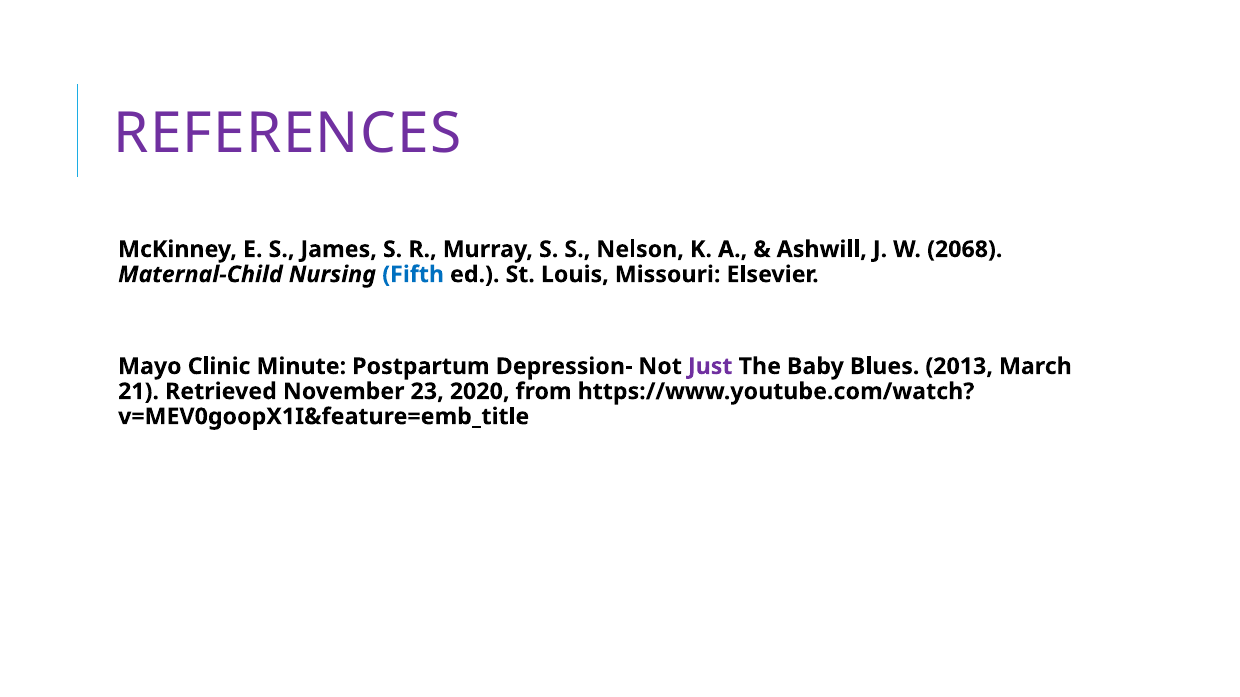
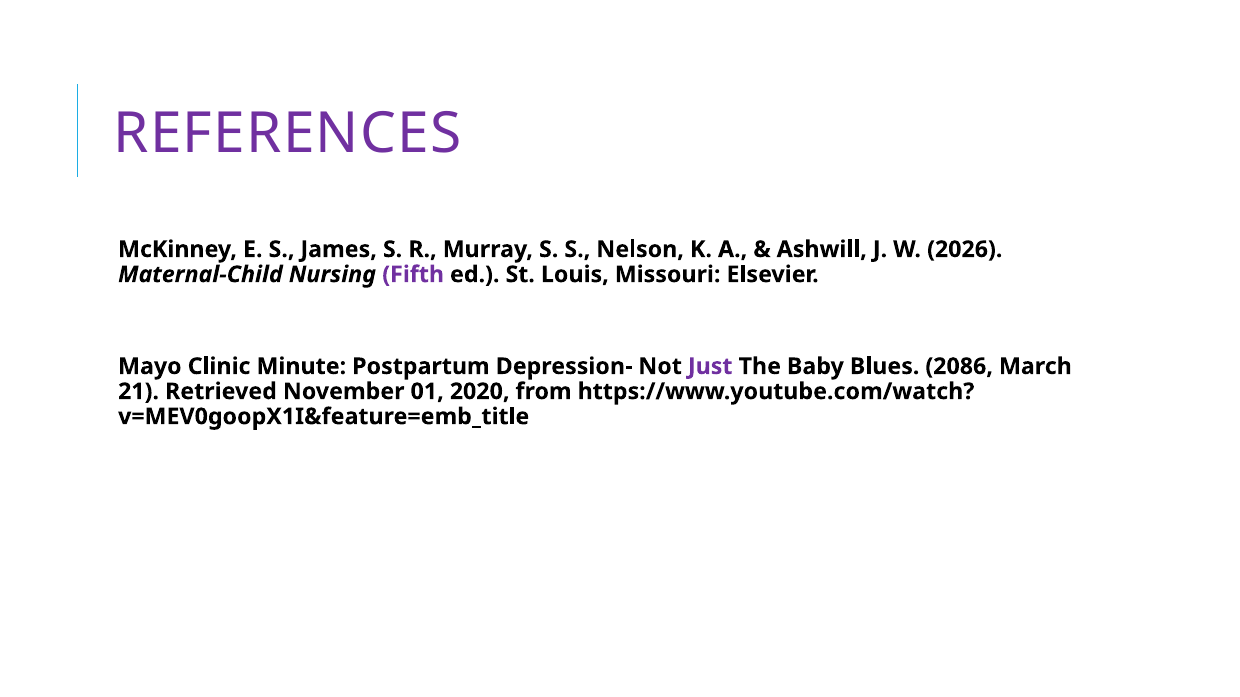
2068: 2068 -> 2026
Fifth colour: blue -> purple
2013: 2013 -> 2086
23: 23 -> 01
